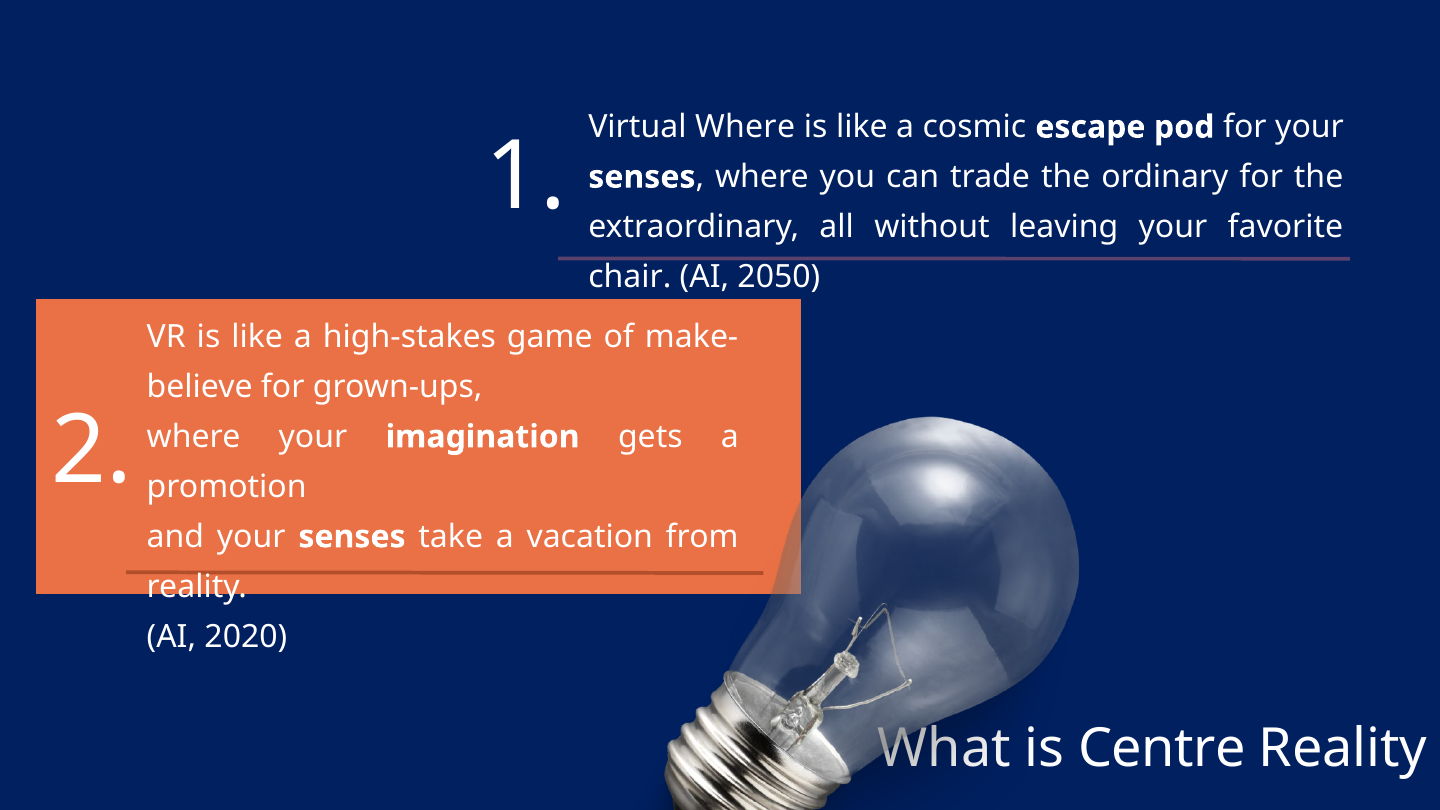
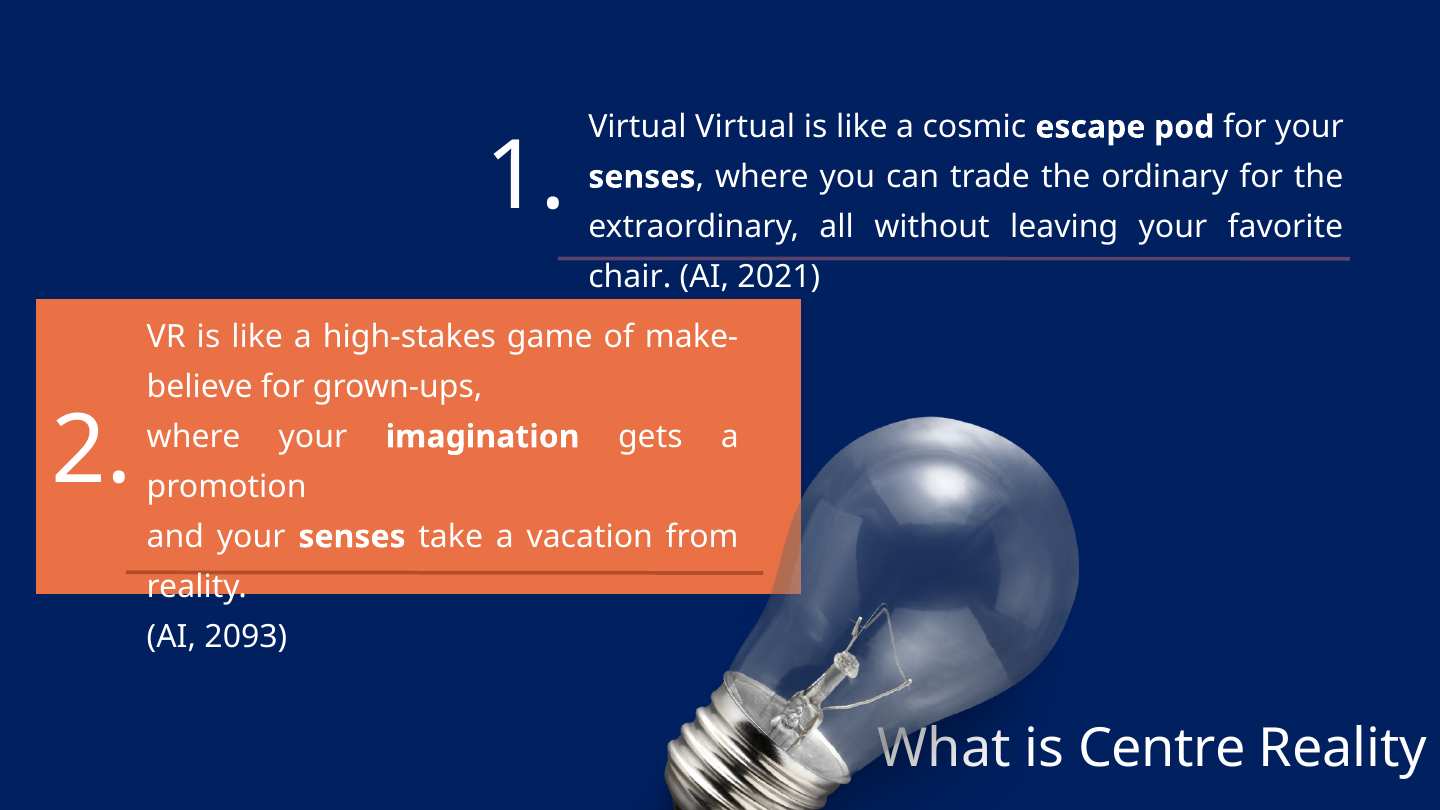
Virtual Where: Where -> Virtual
2050: 2050 -> 2021
2020: 2020 -> 2093
